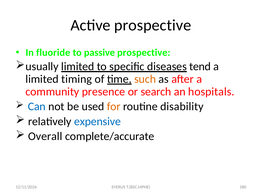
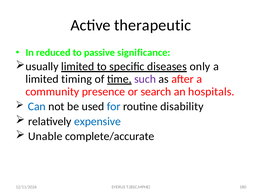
Active prospective: prospective -> therapeutic
fluoride: fluoride -> reduced
passive prospective: prospective -> significance
tend: tend -> only
such colour: orange -> purple
for colour: orange -> blue
Overall: Overall -> Unable
